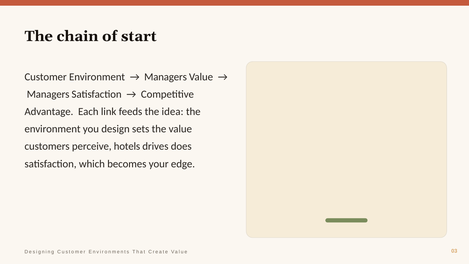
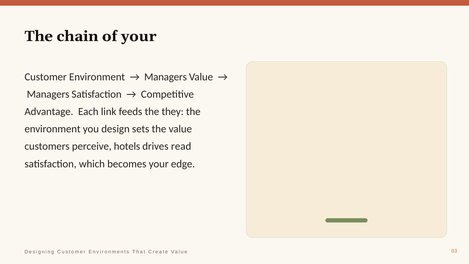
of start: start -> your
idea: idea -> they
does: does -> read
